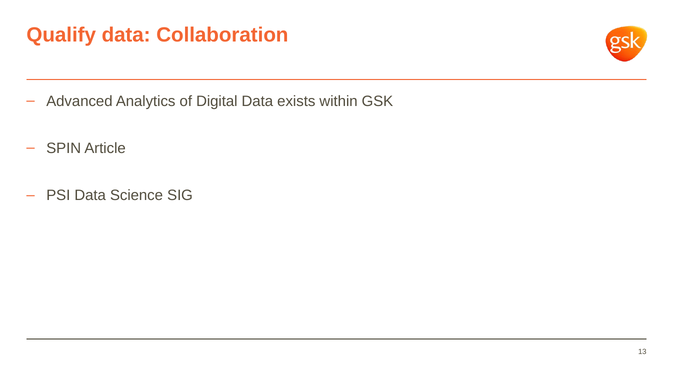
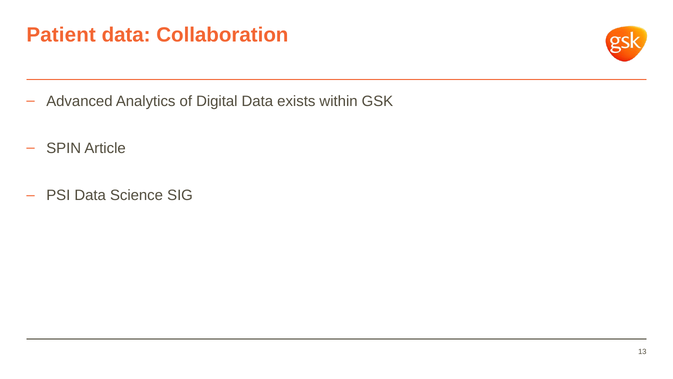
Qualify: Qualify -> Patient
